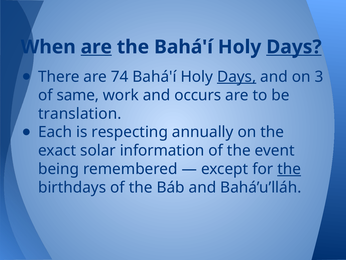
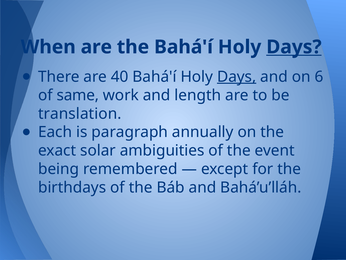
are at (96, 47) underline: present -> none
74: 74 -> 40
3: 3 -> 6
occurs: occurs -> length
respecting: respecting -> paragraph
information: information -> ambiguities
the at (289, 169) underline: present -> none
